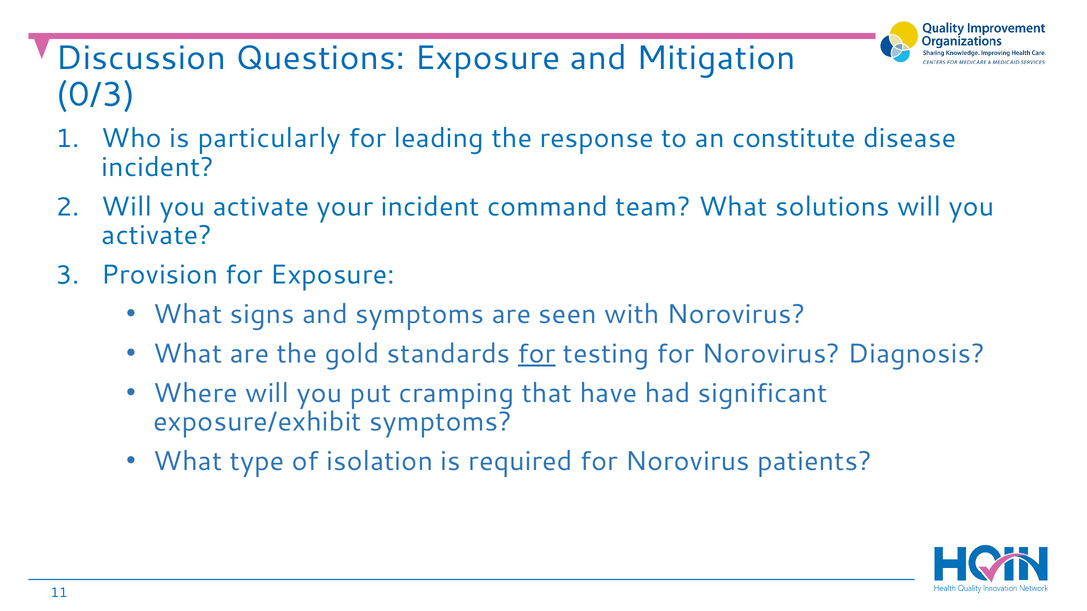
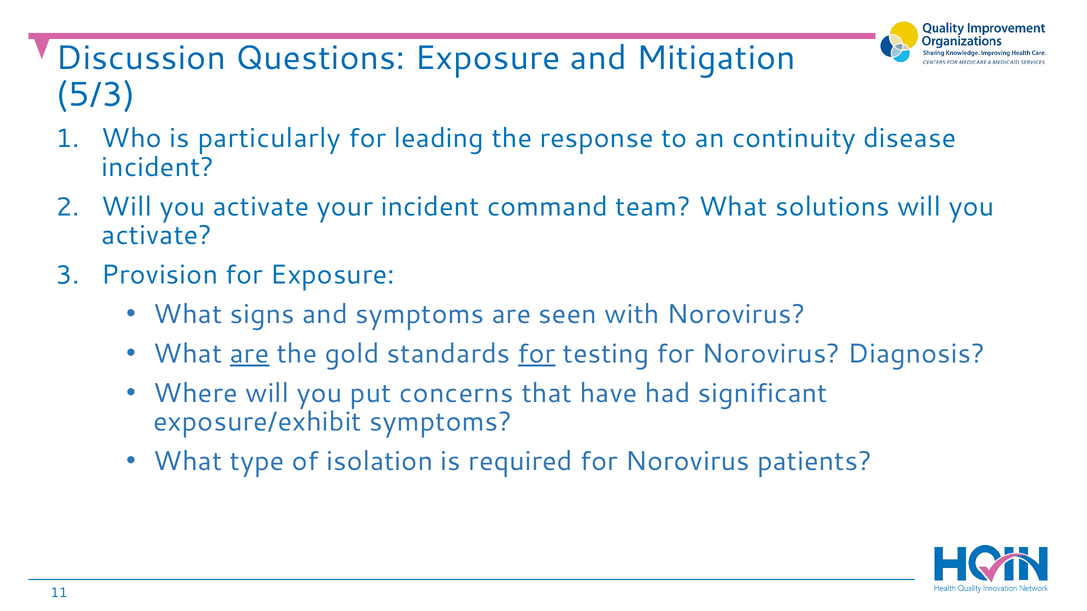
0/3: 0/3 -> 5/3
constitute: constitute -> continuity
are at (250, 354) underline: none -> present
cramping: cramping -> concerns
